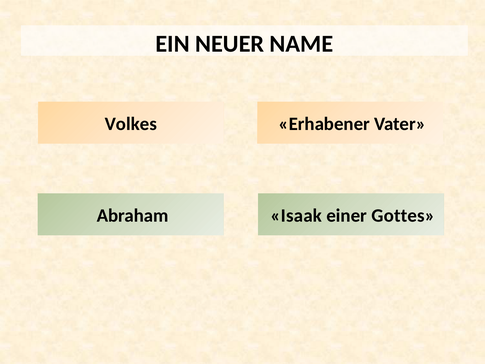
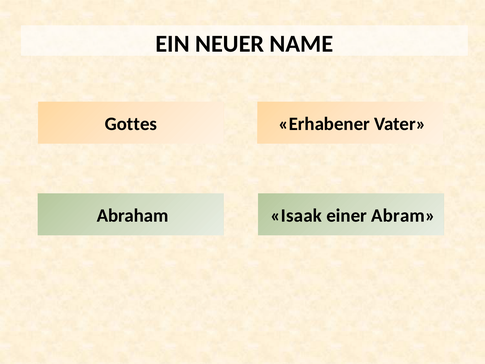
Volkes: Volkes -> Gottes
Gottes: Gottes -> Abram
